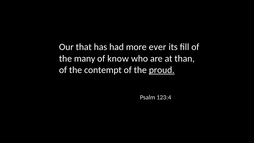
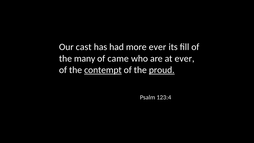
that: that -> cast
know: know -> came
at than: than -> ever
contempt underline: none -> present
